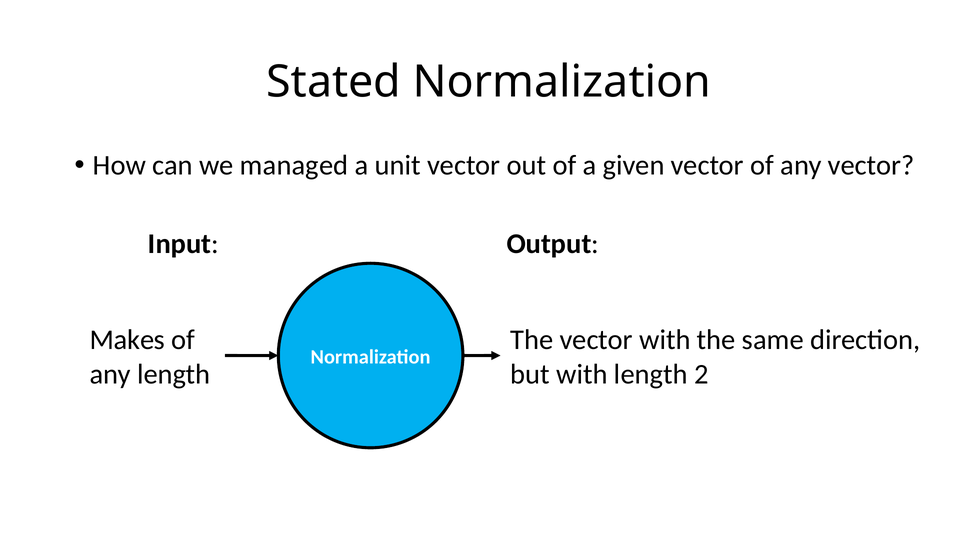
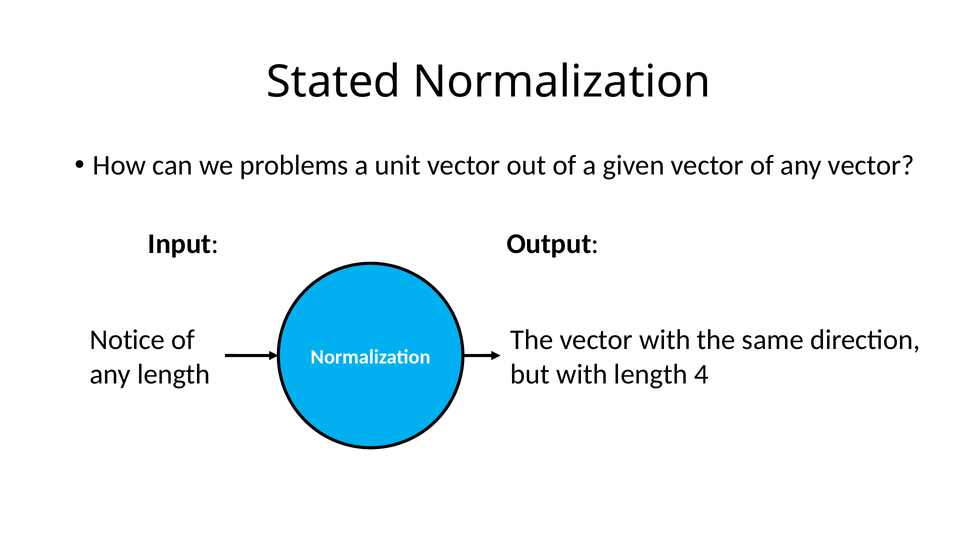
managed: managed -> problems
Makes: Makes -> Notice
2: 2 -> 4
